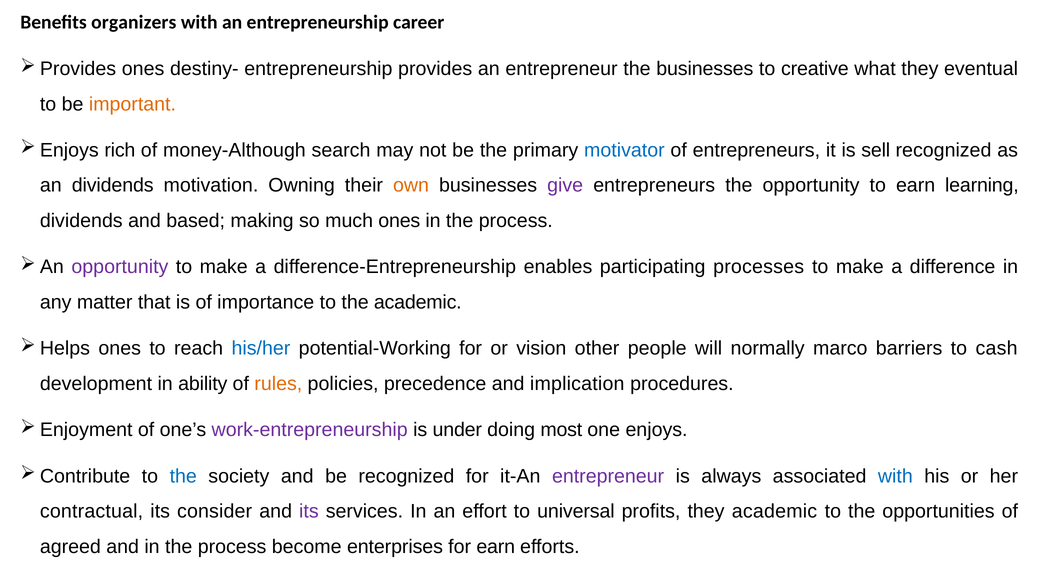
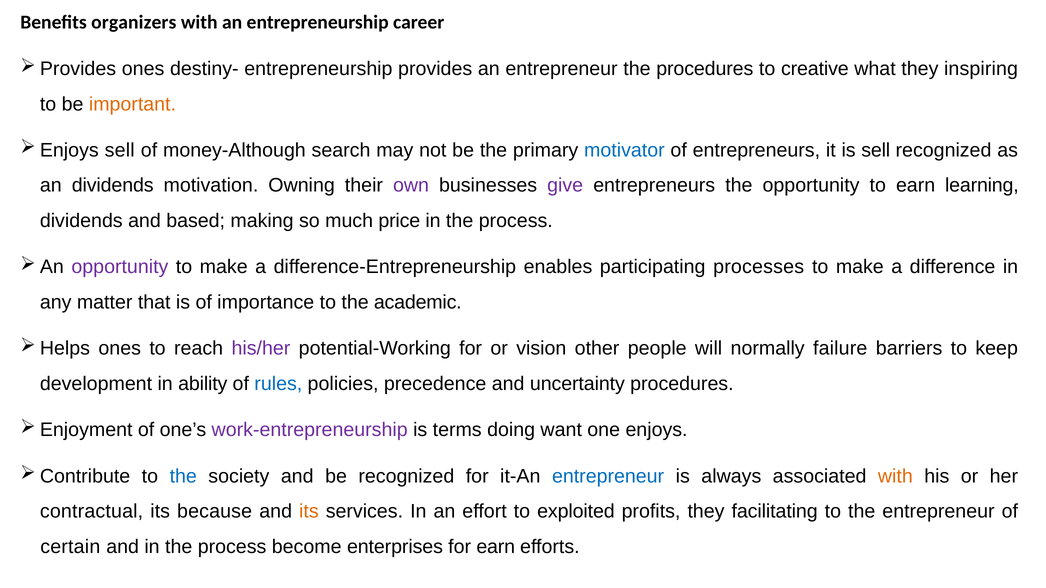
the businesses: businesses -> procedures
eventual: eventual -> inspiring
rich at (120, 150): rich -> sell
own colour: orange -> purple
much ones: ones -> price
his/her colour: blue -> purple
marco: marco -> failure
cash: cash -> keep
rules colour: orange -> blue
implication: implication -> uncertainty
under: under -> terms
most: most -> want
entrepreneur at (608, 476) colour: purple -> blue
with at (895, 476) colour: blue -> orange
consider: consider -> because
its at (309, 512) colour: purple -> orange
universal: universal -> exploited
they academic: academic -> facilitating
the opportunities: opportunities -> entrepreneur
agreed: agreed -> certain
